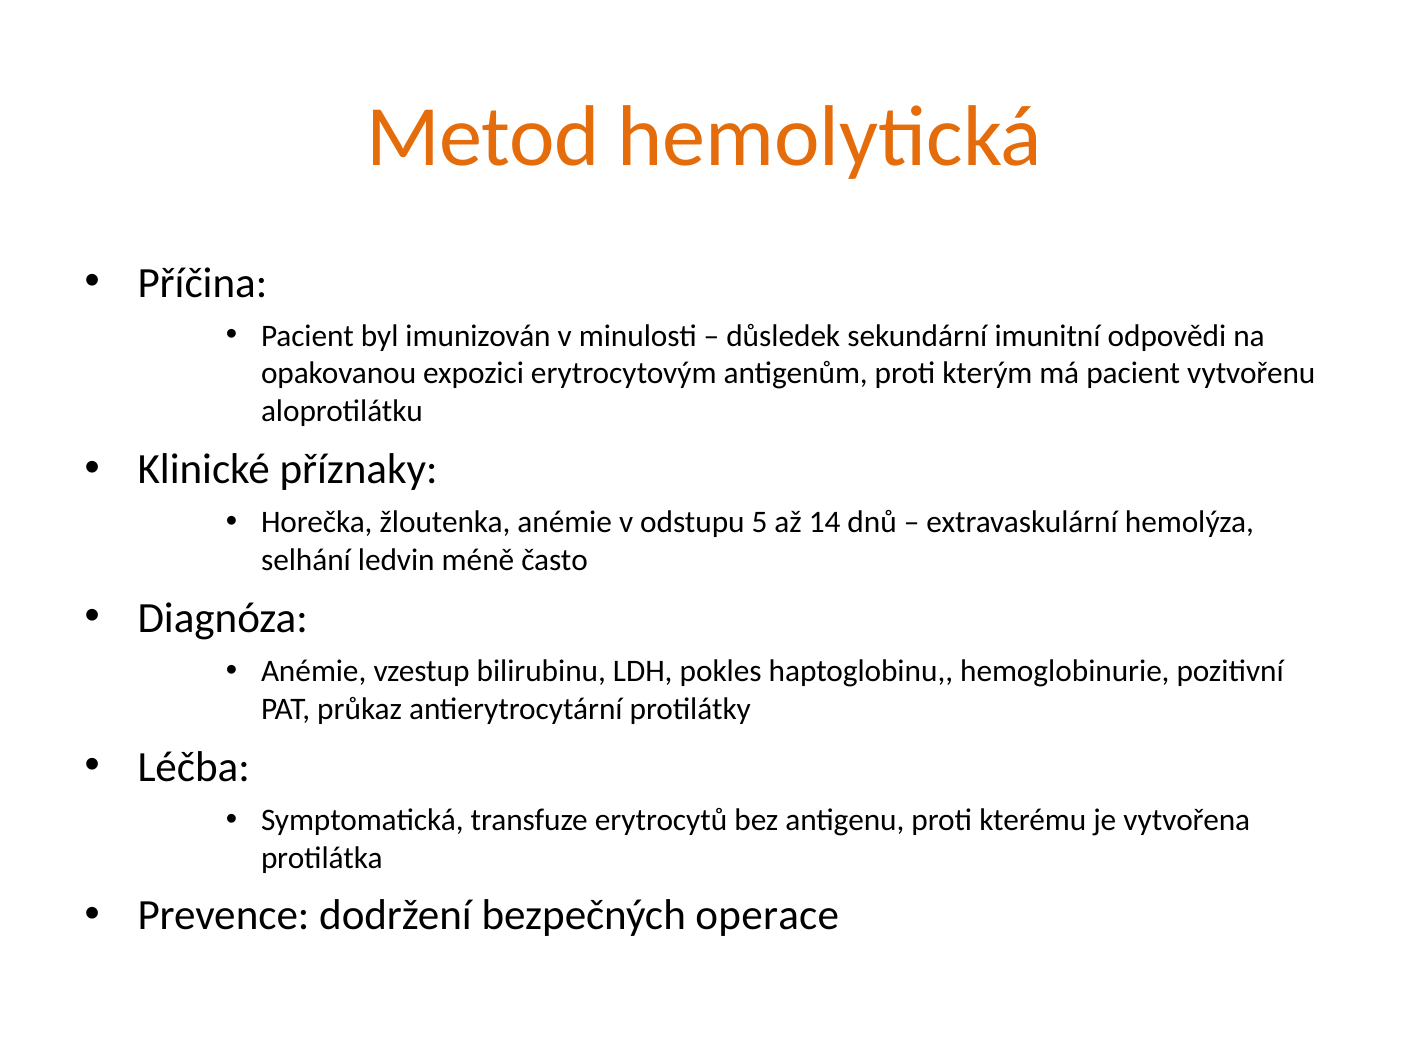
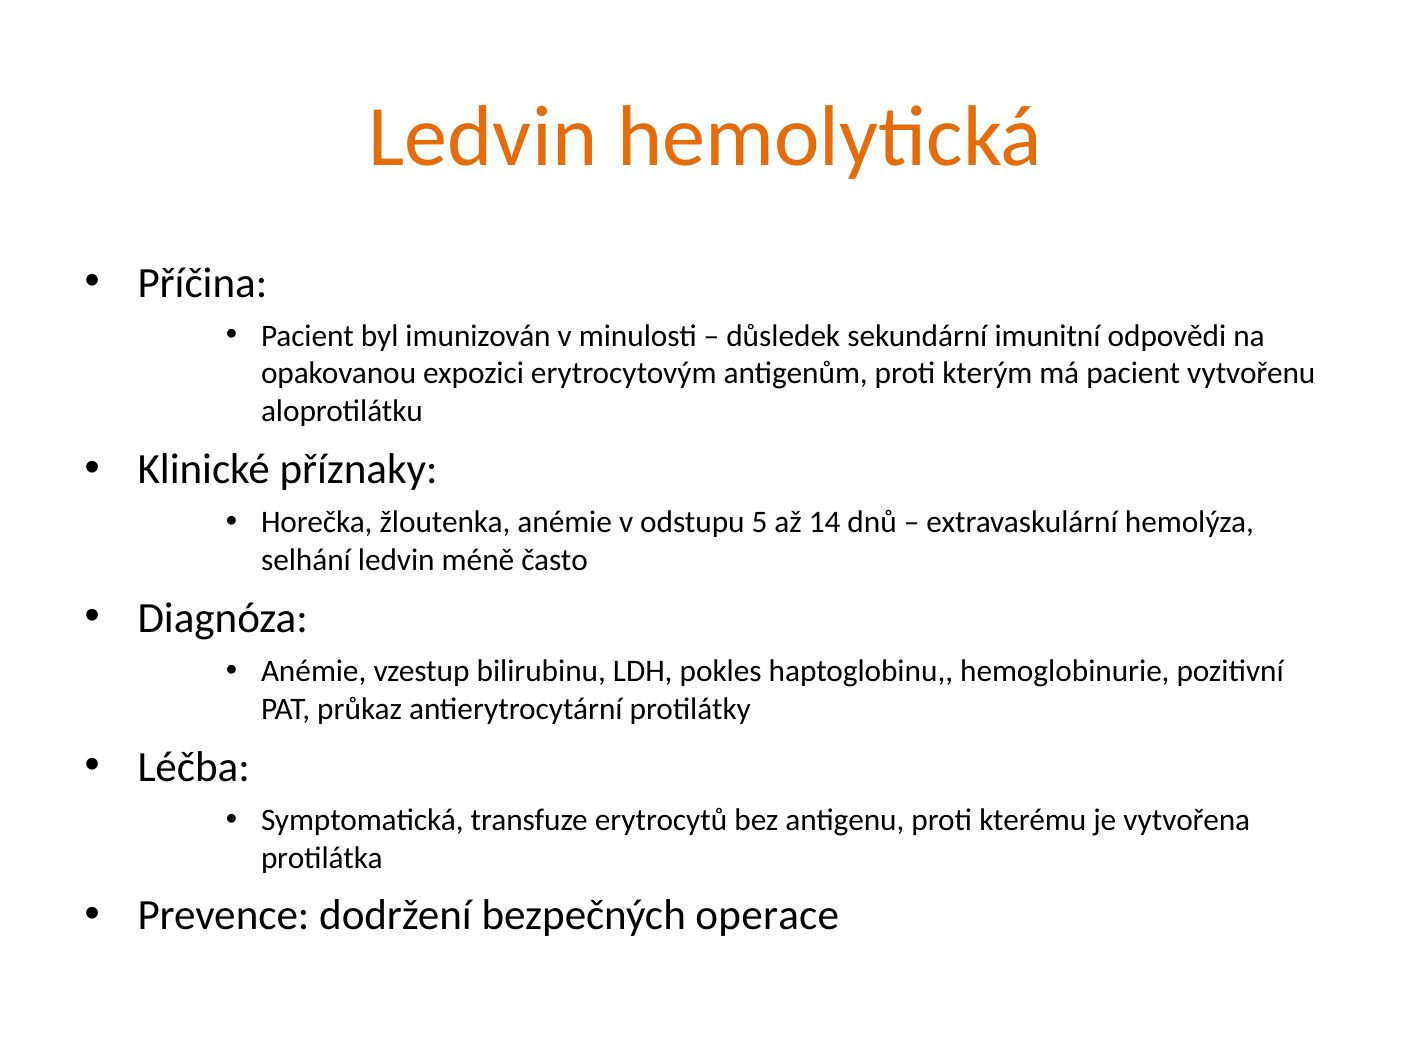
Metod at (483, 137): Metod -> Ledvin
